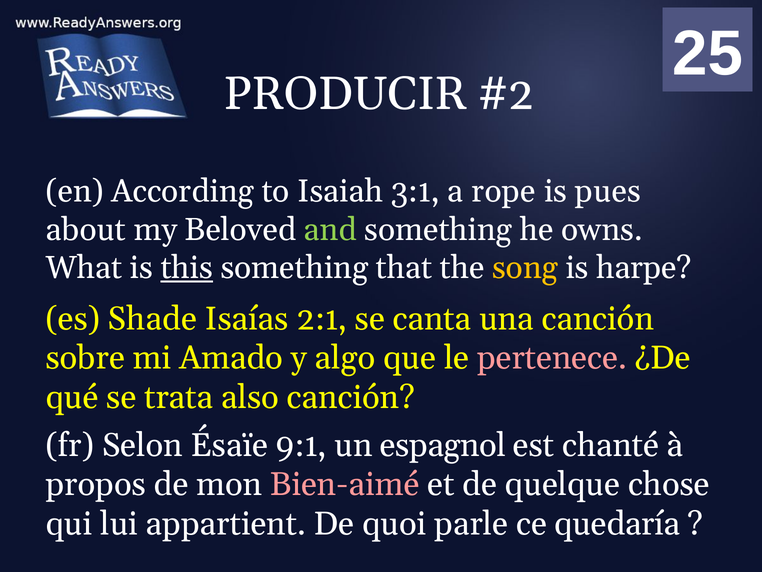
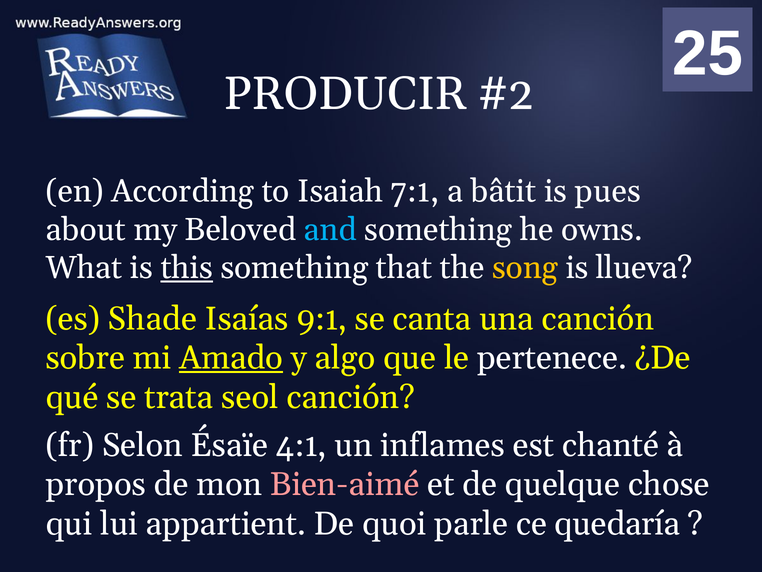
3:1: 3:1 -> 7:1
rope: rope -> bâtit
and colour: light green -> light blue
harpe: harpe -> llueva
2:1: 2:1 -> 9:1
Amado underline: none -> present
pertenece colour: pink -> white
also: also -> seol
9:1: 9:1 -> 4:1
espagnol: espagnol -> inflames
